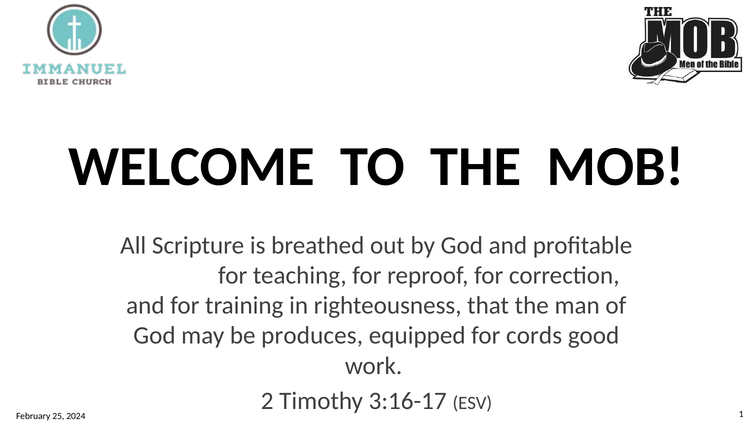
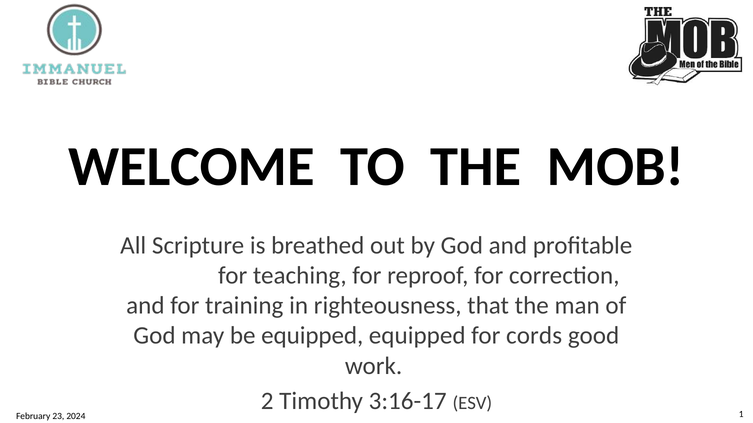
be produces: produces -> equipped
25: 25 -> 23
